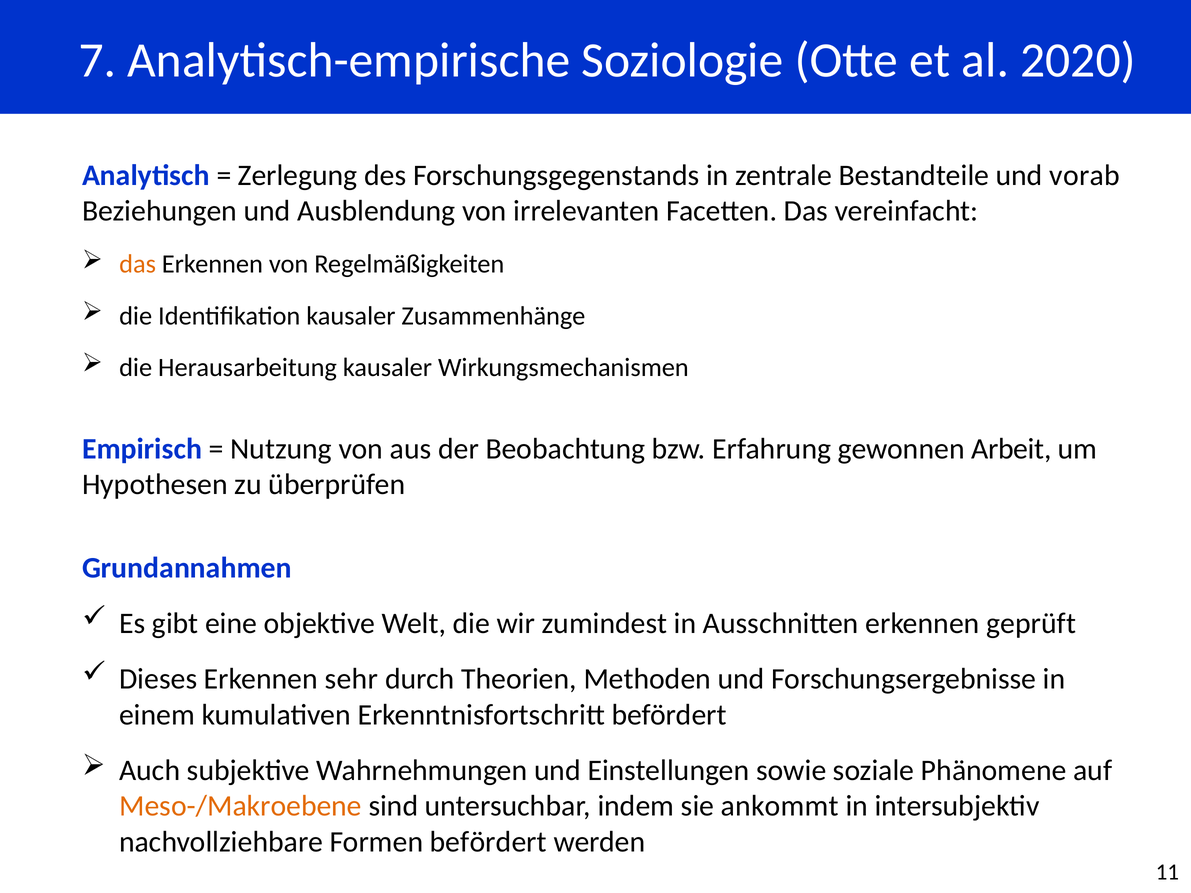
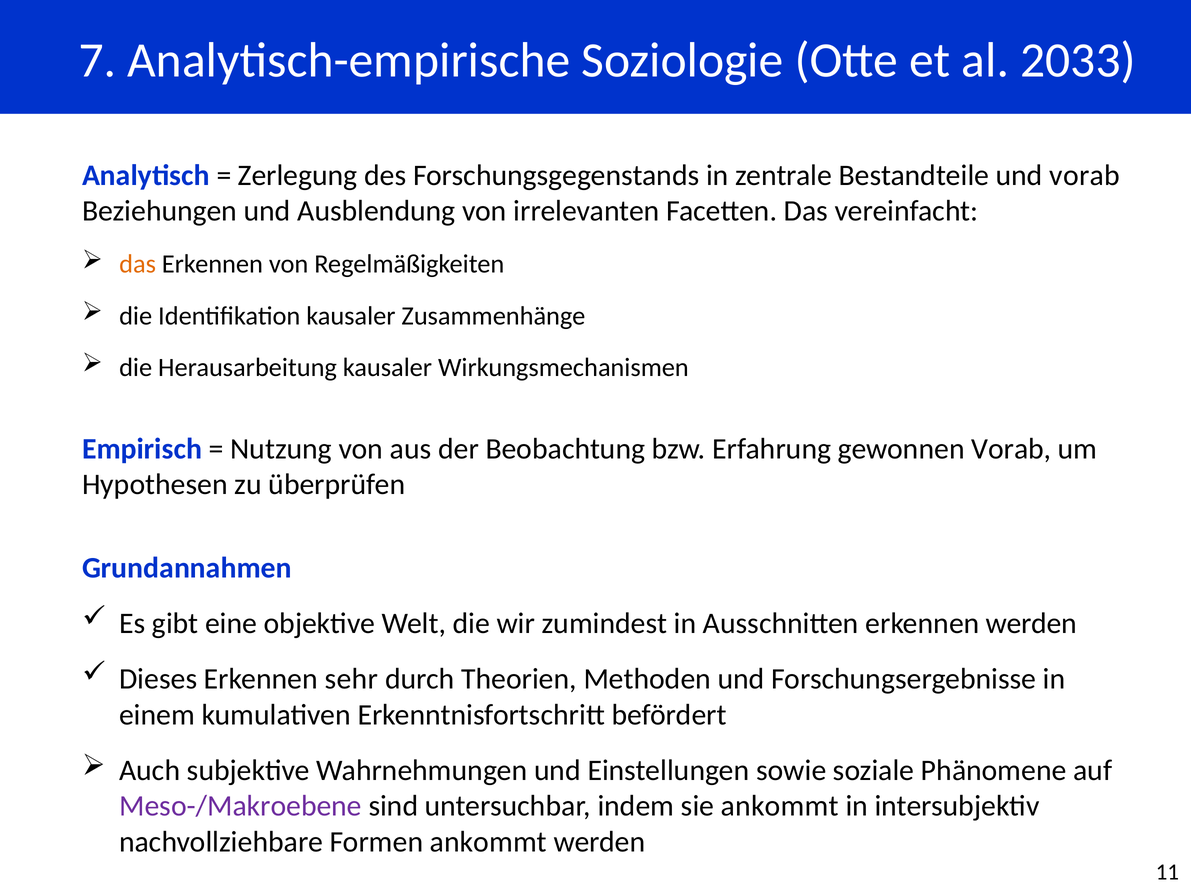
2020: 2020 -> 2033
gewonnen Arbeit: Arbeit -> Vorab
erkennen geprüft: geprüft -> werden
Meso-/Makroebene colour: orange -> purple
Formen befördert: befördert -> ankommt
